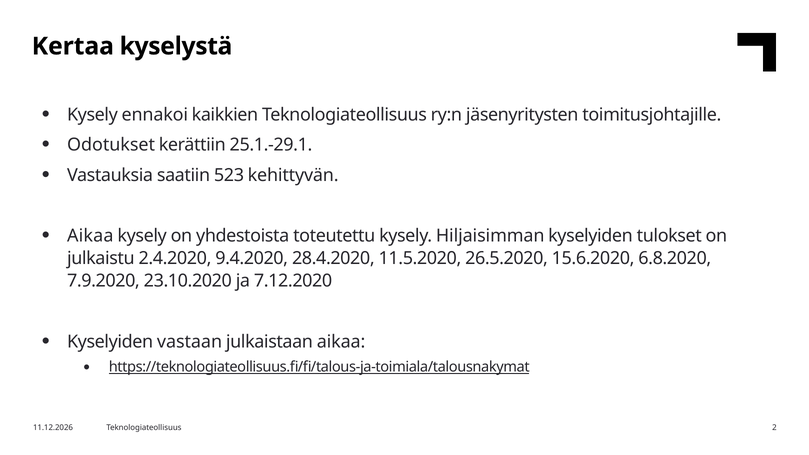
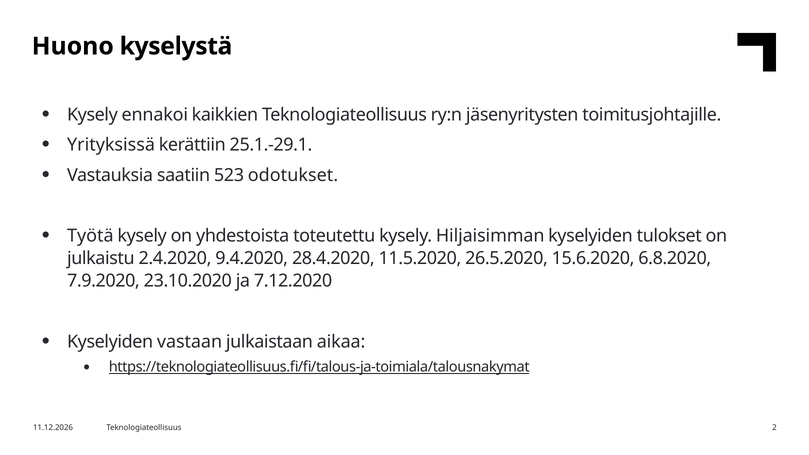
Kertaa: Kertaa -> Huono
Odotukset: Odotukset -> Yrityksissä
kehittyvän: kehittyvän -> odotukset
Aikaa at (90, 236): Aikaa -> Työtä
